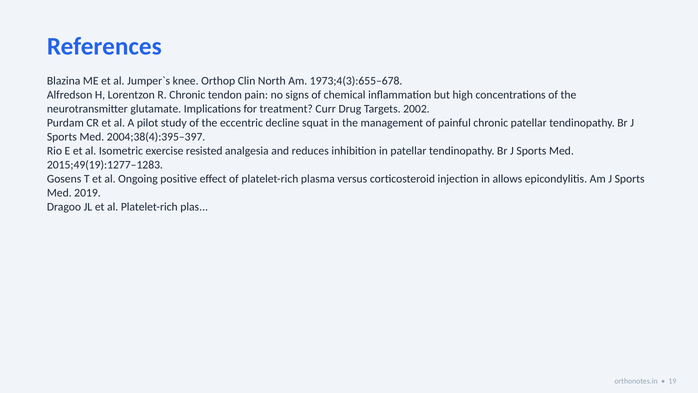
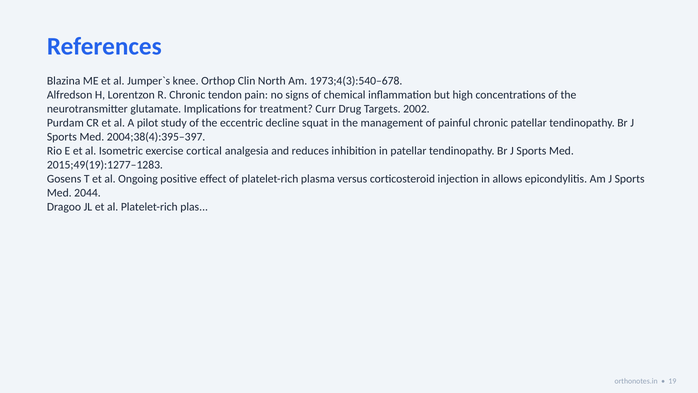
1973;4(3):655–678: 1973;4(3):655–678 -> 1973;4(3):540–678
resisted: resisted -> cortical
2019: 2019 -> 2044
